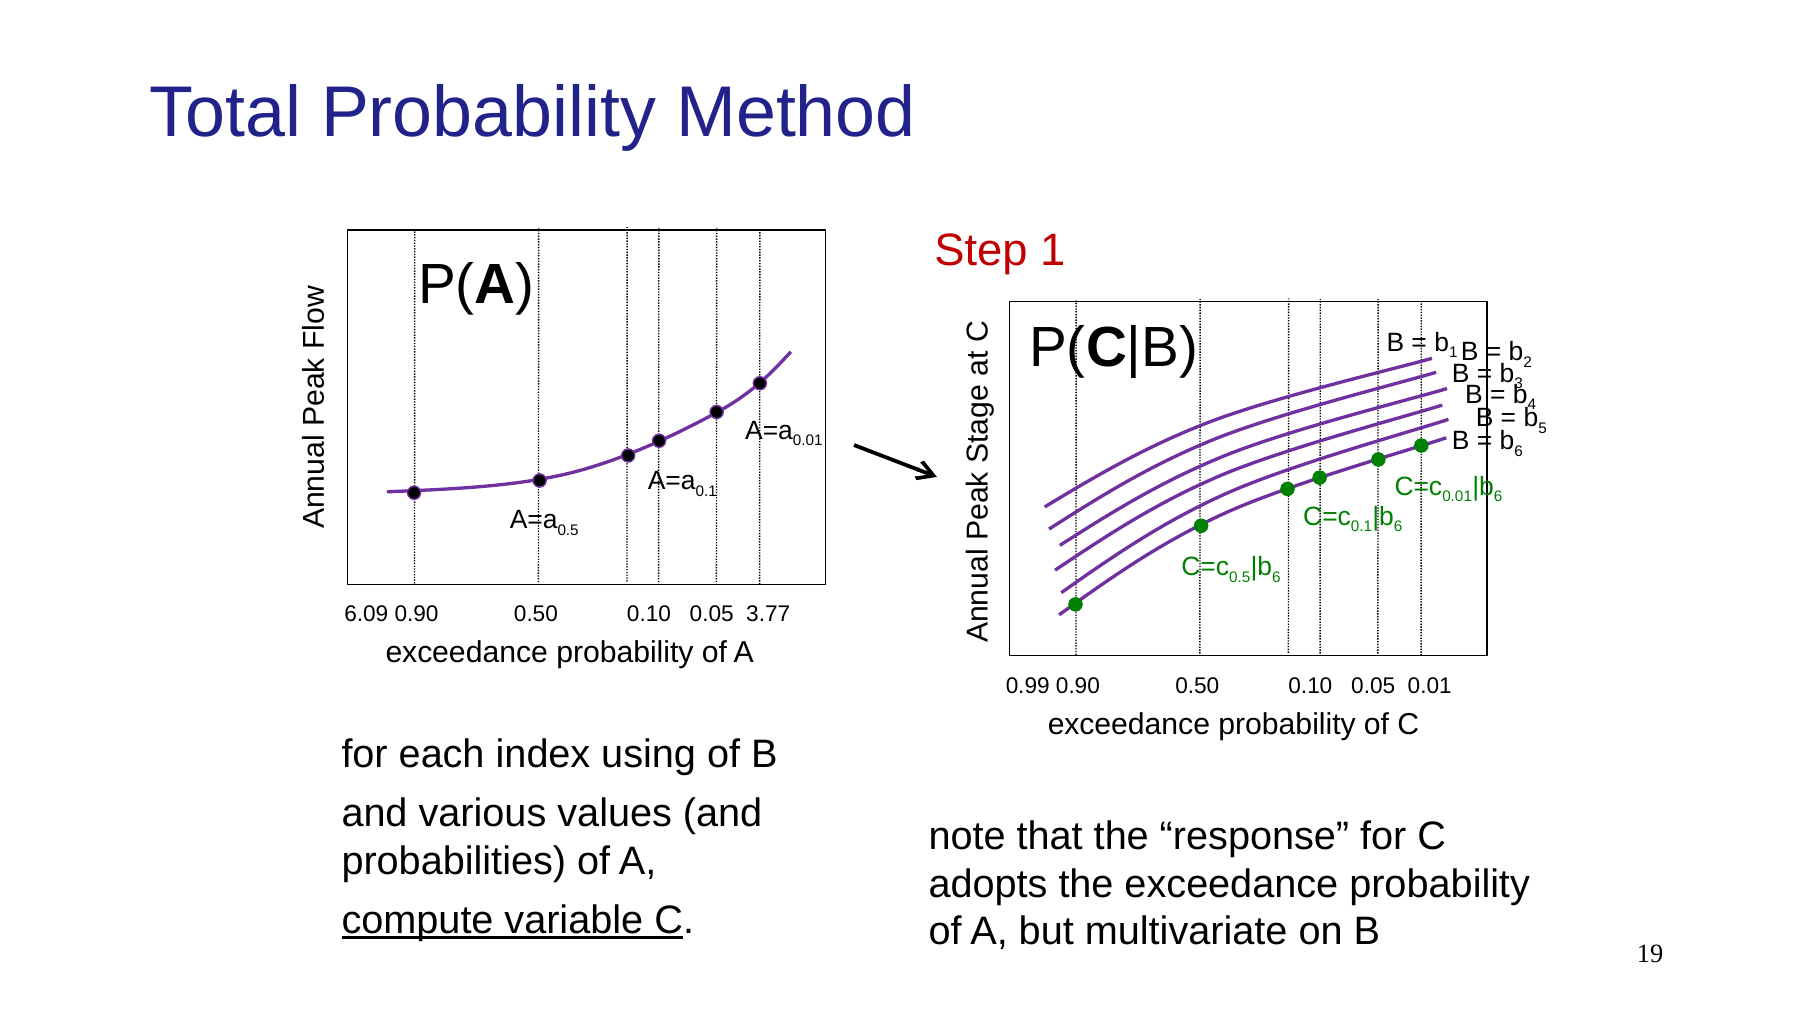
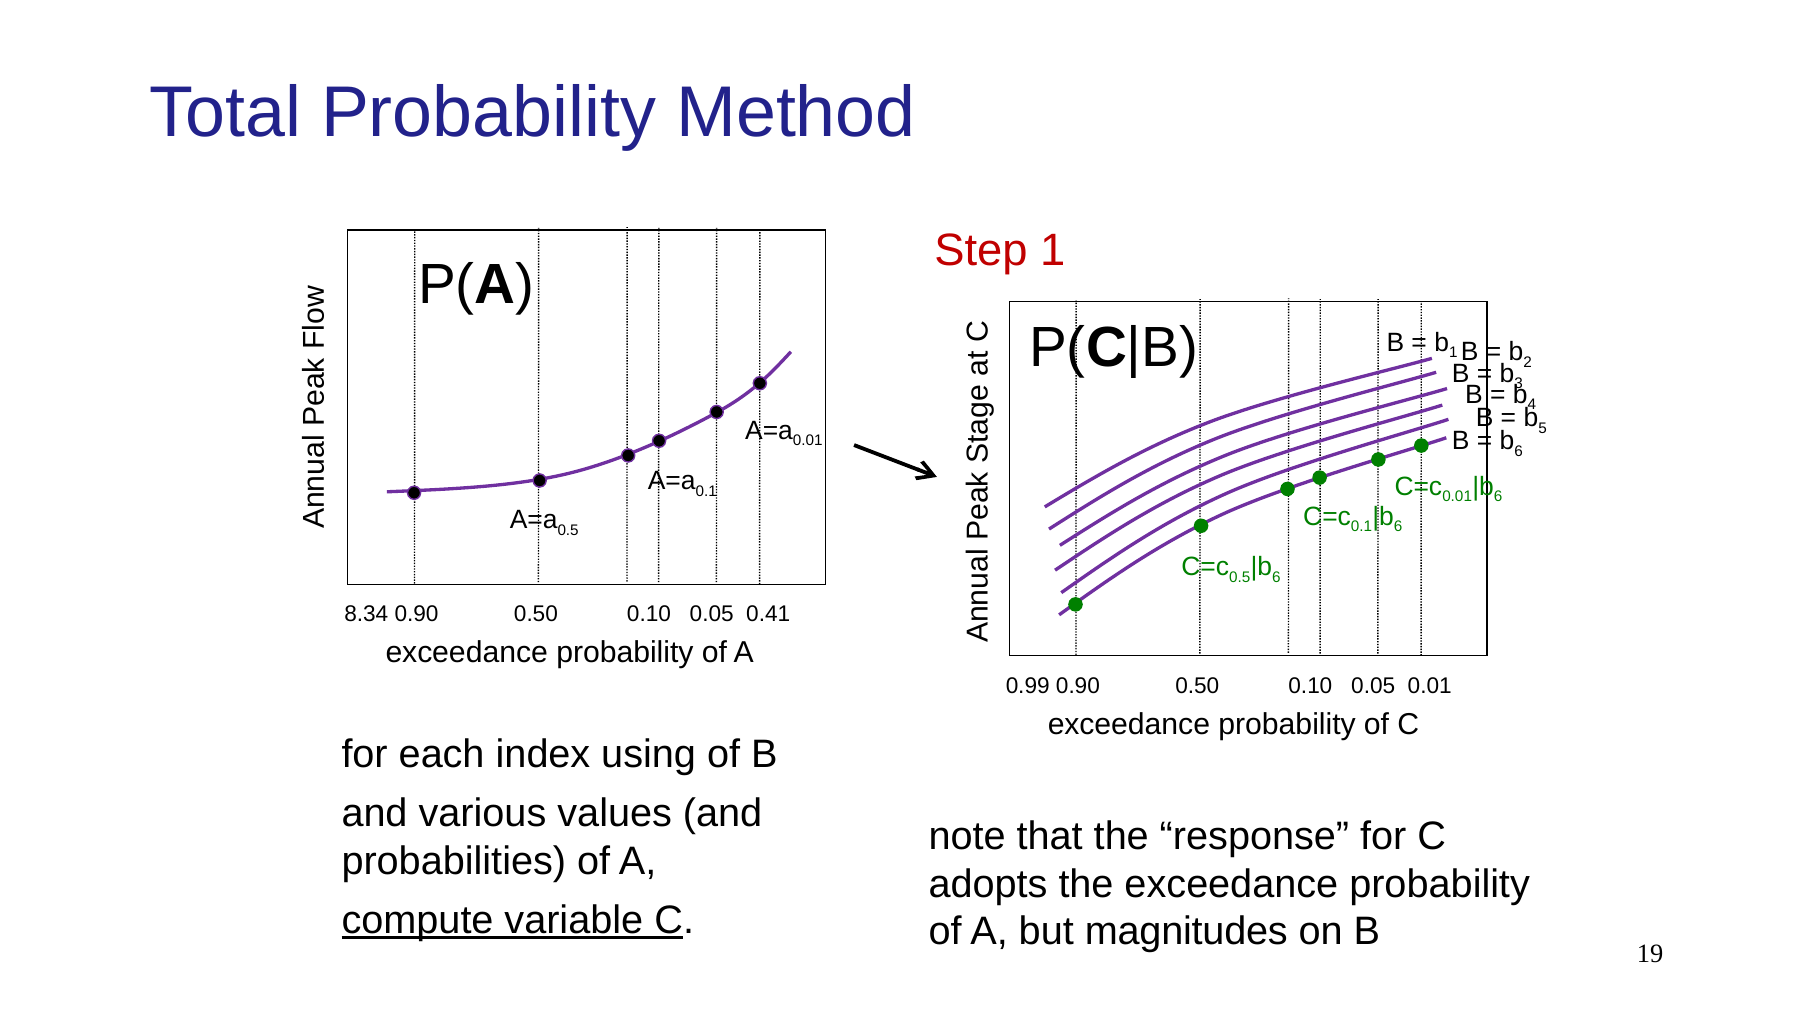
6.09: 6.09 -> 8.34
3.77: 3.77 -> 0.41
multivariate: multivariate -> magnitudes
